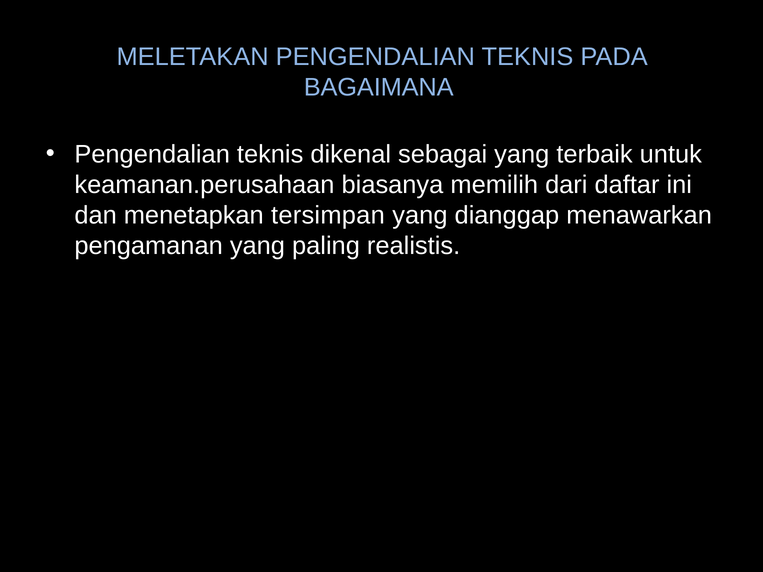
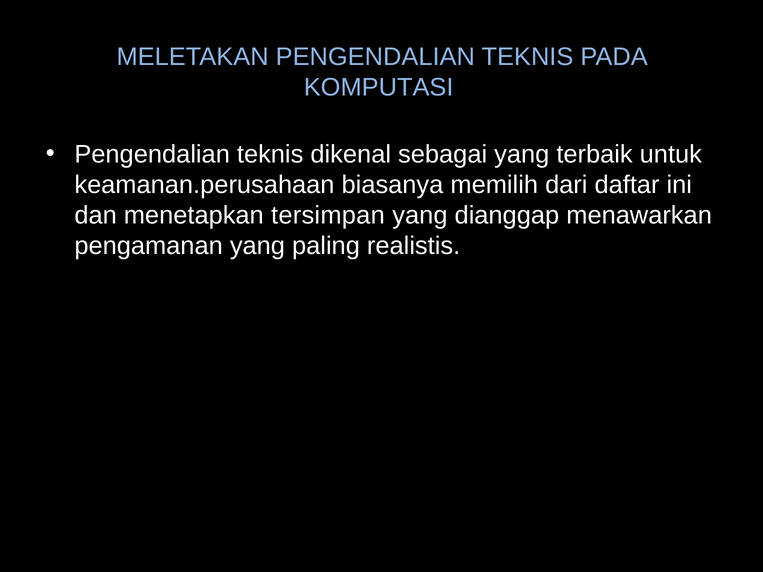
BAGAIMANA: BAGAIMANA -> KOMPUTASI
